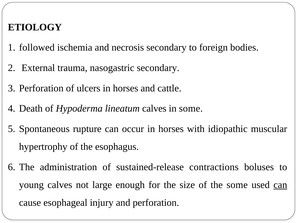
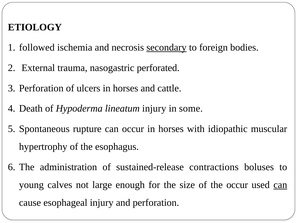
secondary at (166, 47) underline: none -> present
nasogastric secondary: secondary -> perforated
lineatum calves: calves -> injury
the some: some -> occur
